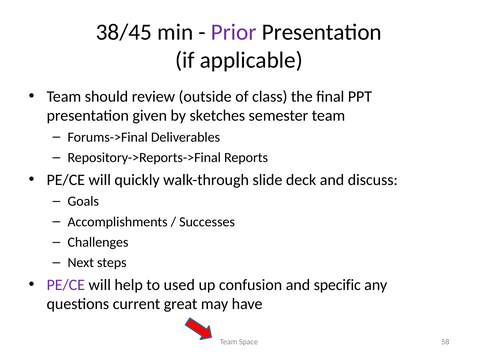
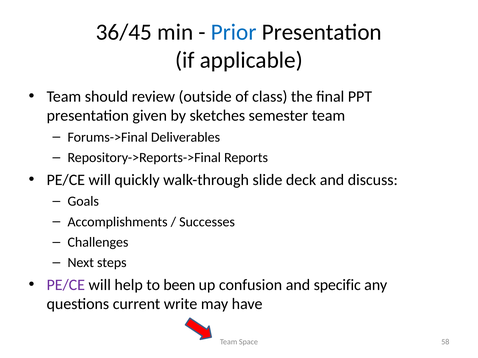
38/45: 38/45 -> 36/45
Prior colour: purple -> blue
used: used -> been
great: great -> write
